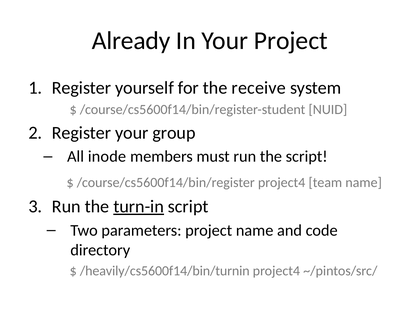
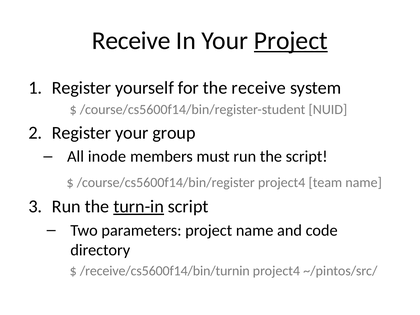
Already at (131, 41): Already -> Receive
Project at (291, 41) underline: none -> present
/heavily/cs5600f14/bin/turnin: /heavily/cs5600f14/bin/turnin -> /receive/cs5600f14/bin/turnin
